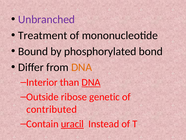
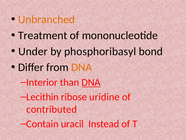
Unbranched colour: purple -> orange
Bound: Bound -> Under
phosphorylated: phosphorylated -> phosphoribasyl
Outside: Outside -> Lecithin
genetic: genetic -> uridine
uracil underline: present -> none
